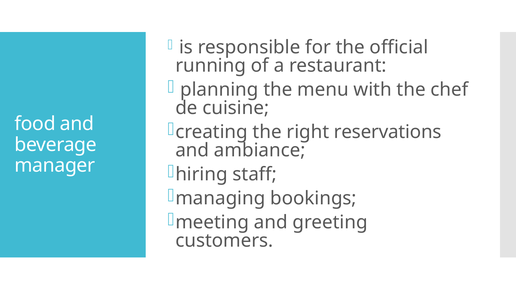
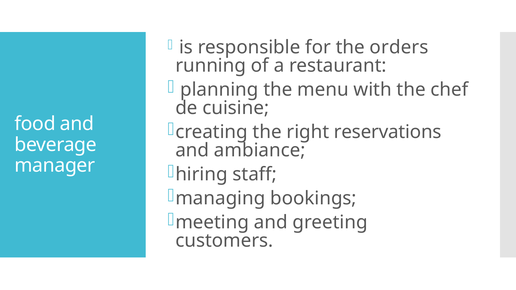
official: official -> orders
